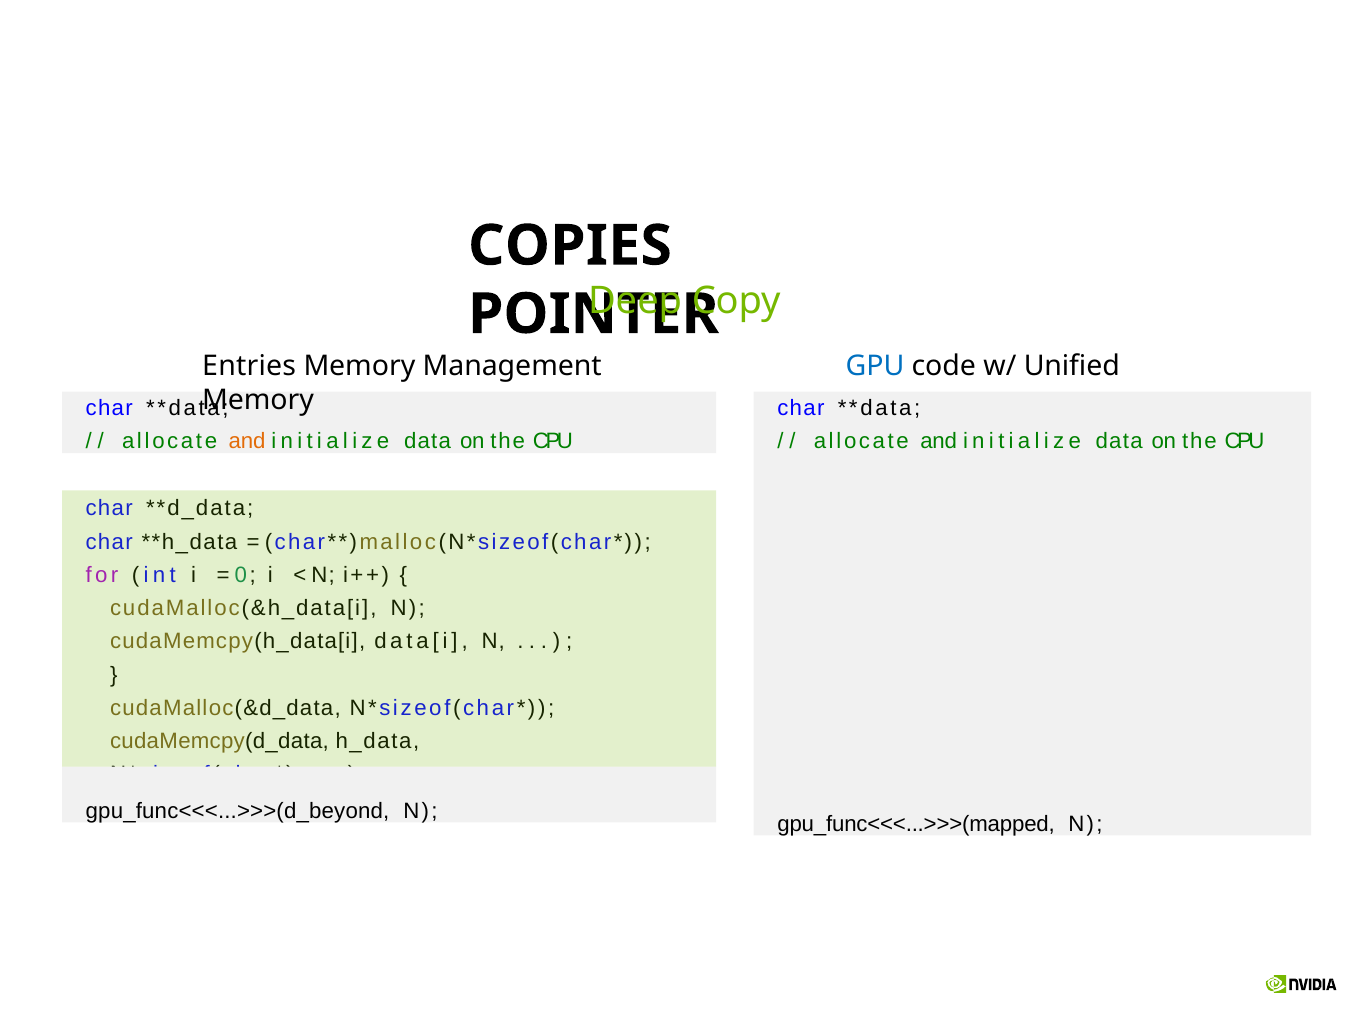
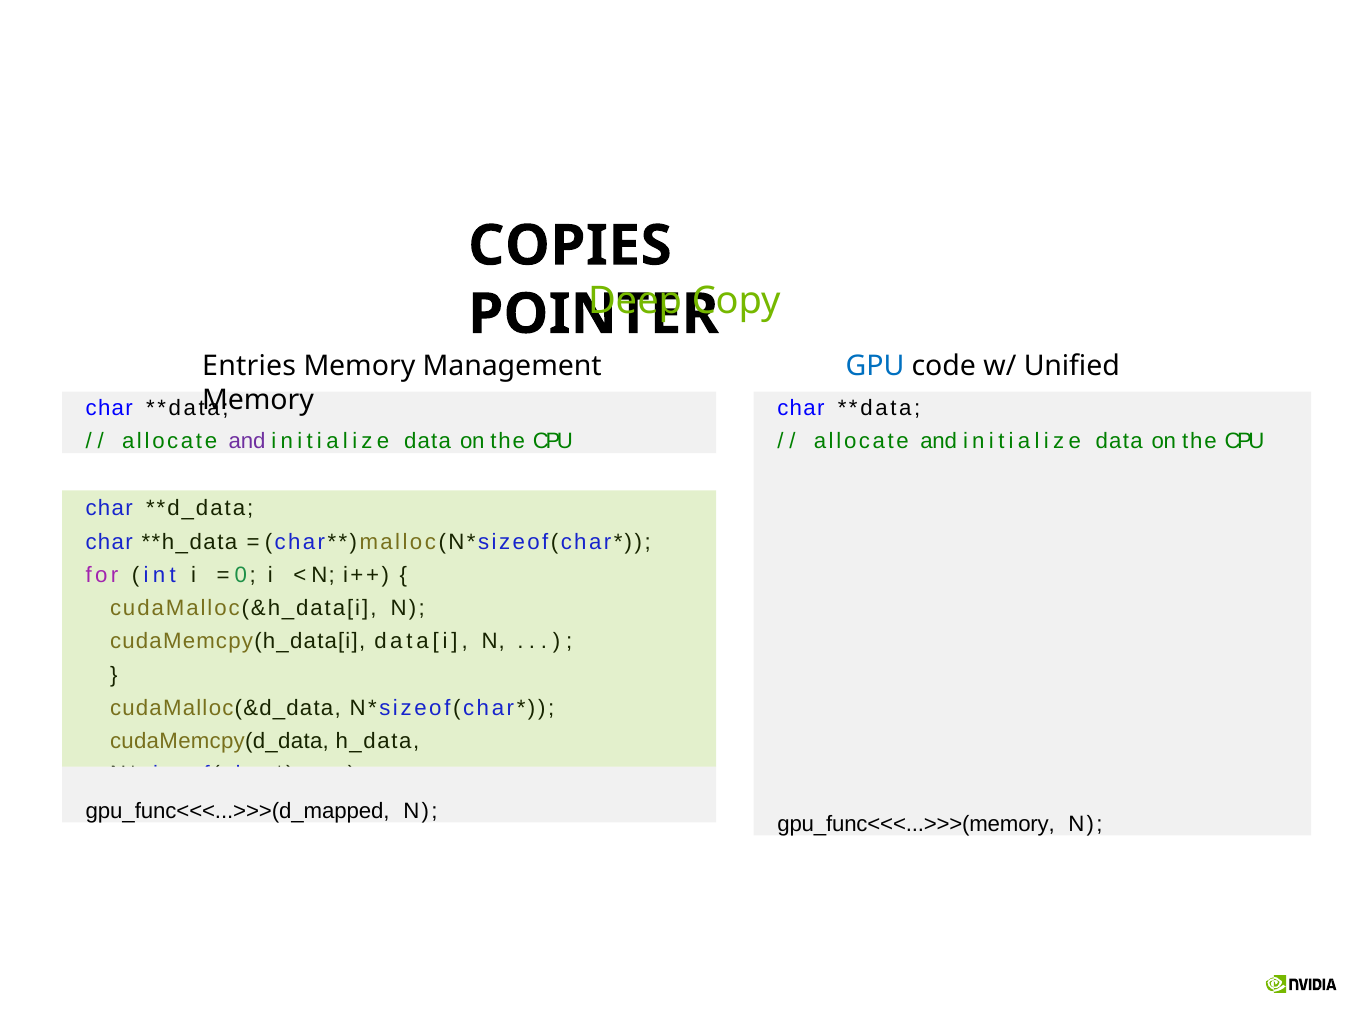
and at (247, 441) colour: orange -> purple
gpu_func<<<...>>>(d_beyond: gpu_func<<<...>>>(d_beyond -> gpu_func<<<...>>>(d_mapped
gpu_func<<<...>>>(mapped: gpu_func<<<...>>>(mapped -> gpu_func<<<...>>>(memory
